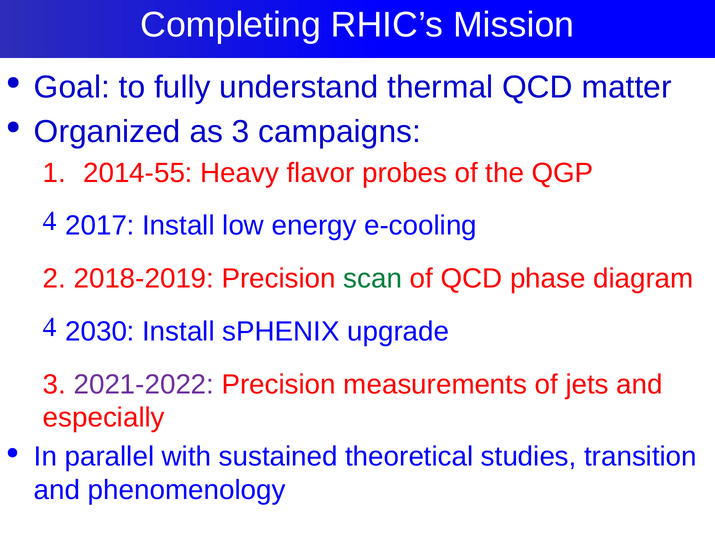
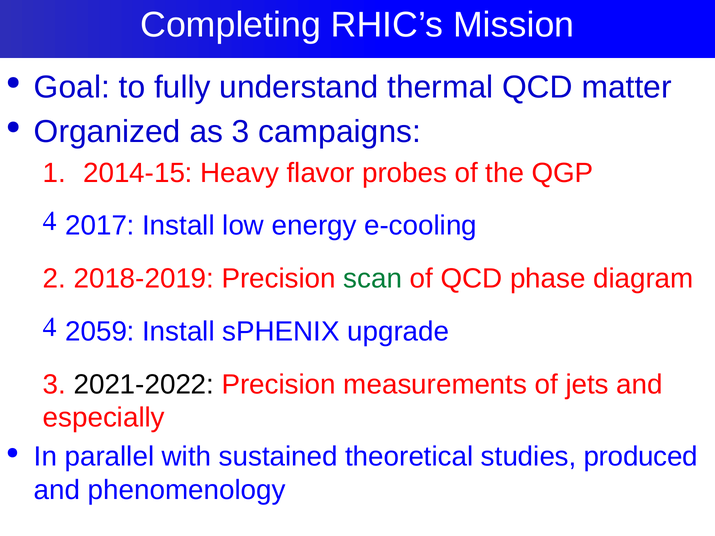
2014-55: 2014-55 -> 2014-15
2030: 2030 -> 2059
2021-2022 colour: purple -> black
transition: transition -> produced
